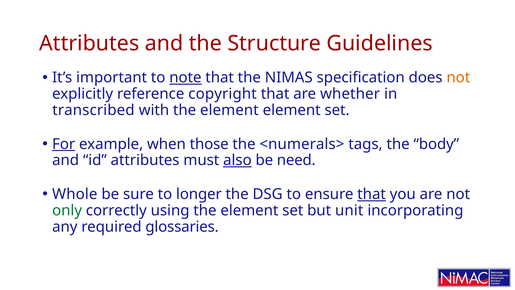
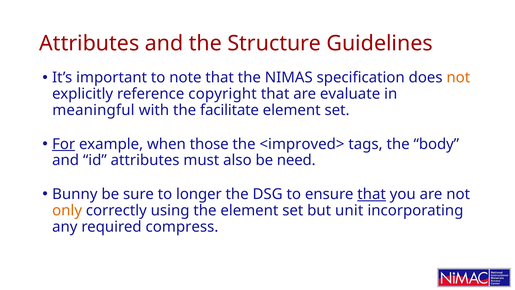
note underline: present -> none
whether: whether -> evaluate
transcribed: transcribed -> meaningful
with the element: element -> facilitate
<numerals>: <numerals> -> <improved>
also underline: present -> none
Whole: Whole -> Bunny
only colour: green -> orange
glossaries: glossaries -> compress
